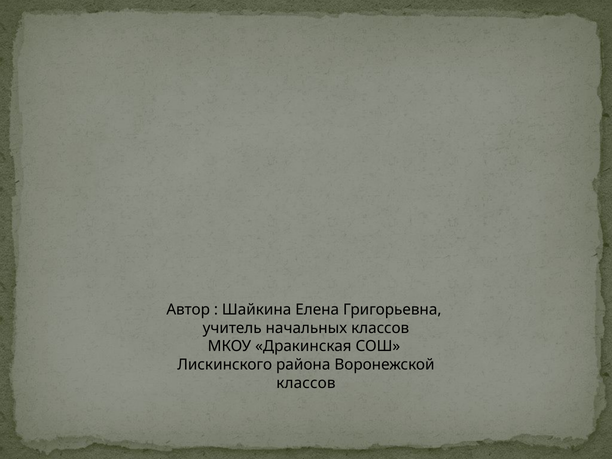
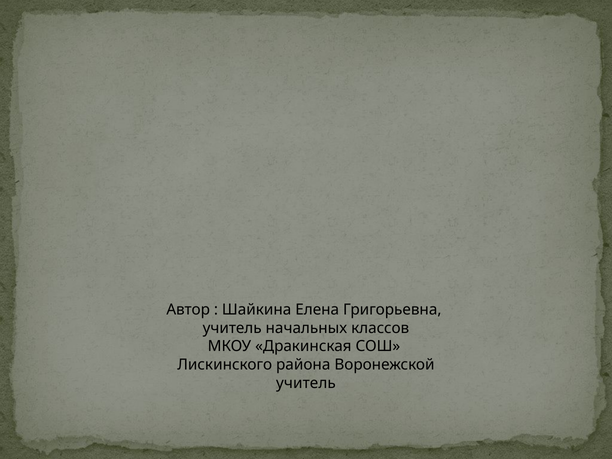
классов at (306, 383): классов -> учитель
